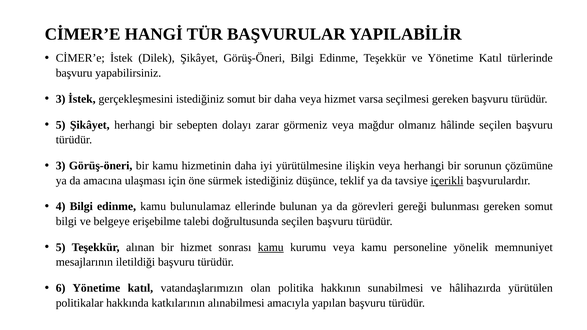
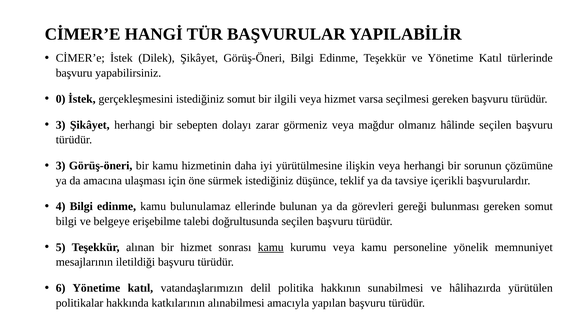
3 at (61, 99): 3 -> 0
bir daha: daha -> ilgili
5 at (61, 125): 5 -> 3
içerikli underline: present -> none
olan: olan -> delil
